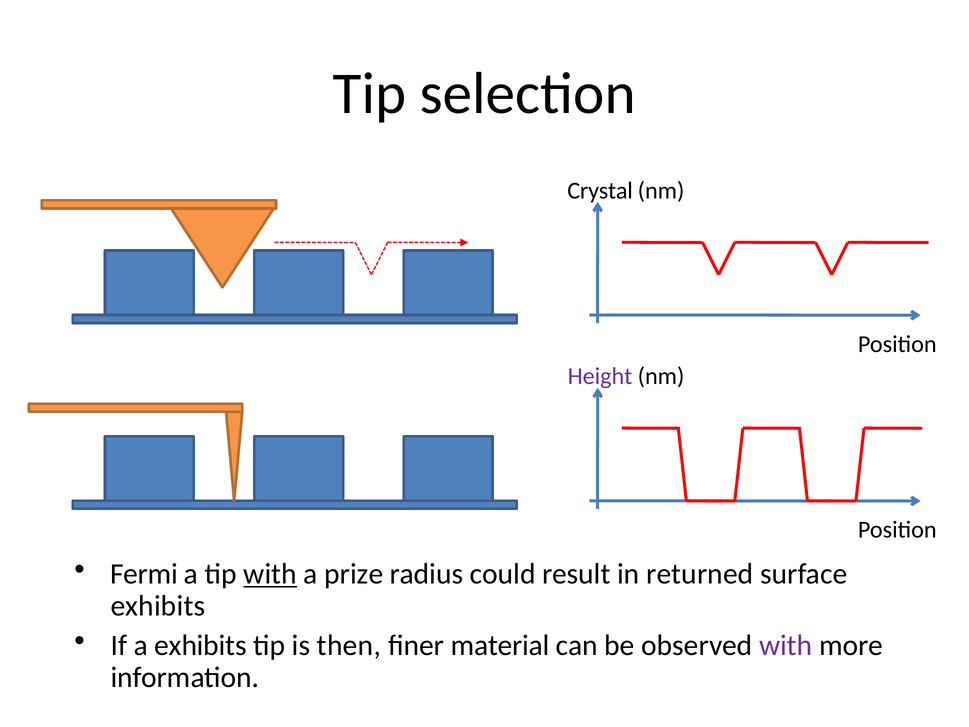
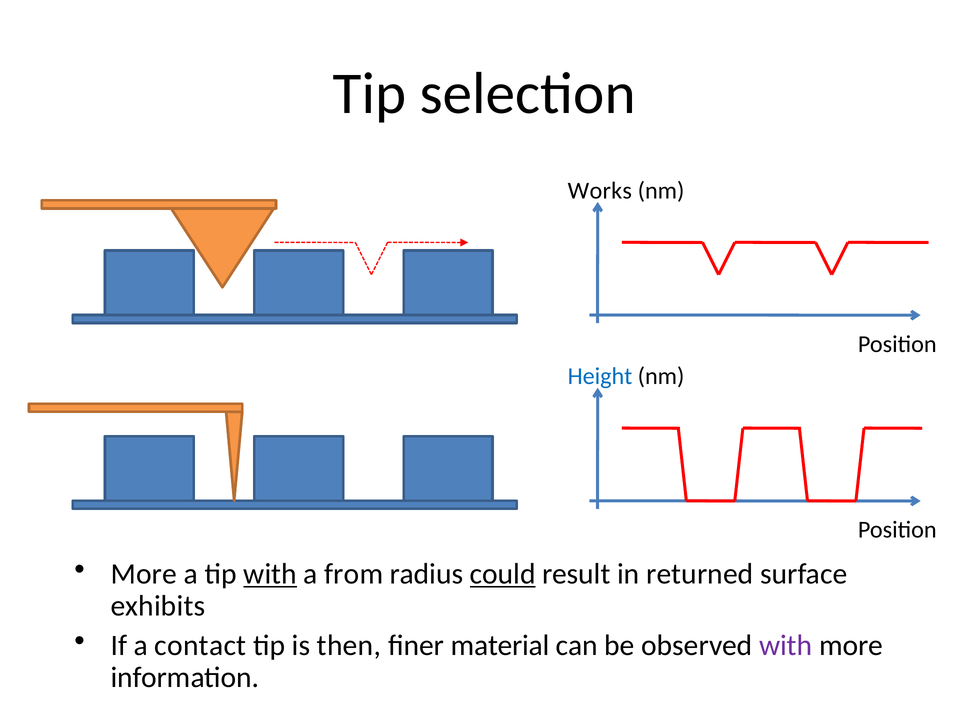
Crystal: Crystal -> Works
Height colour: purple -> blue
Fermi at (144, 574): Fermi -> More
prize: prize -> from
could underline: none -> present
a exhibits: exhibits -> contact
